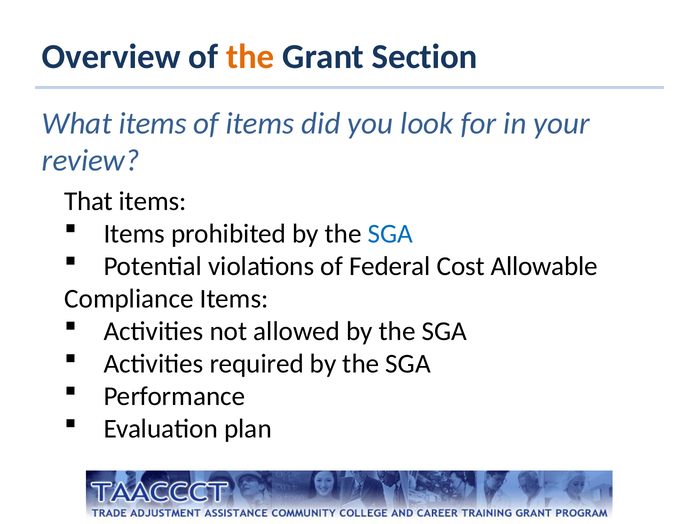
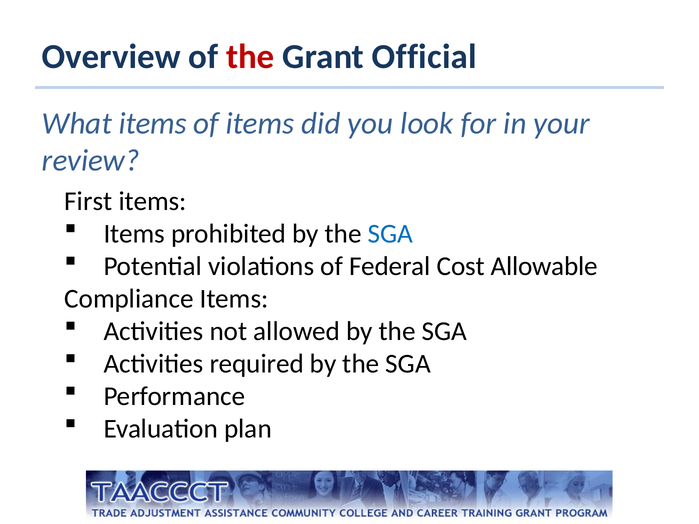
the at (250, 57) colour: orange -> red
Section: Section -> Official
That: That -> First
